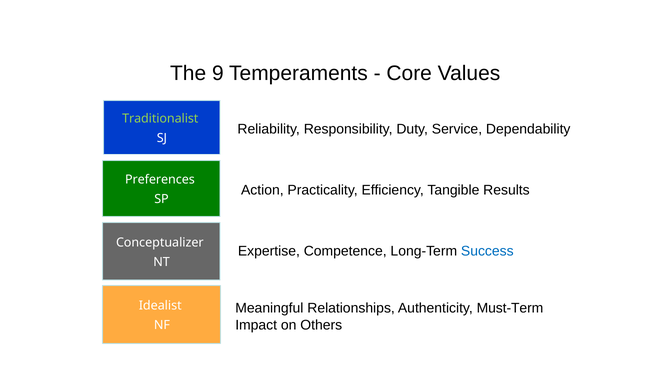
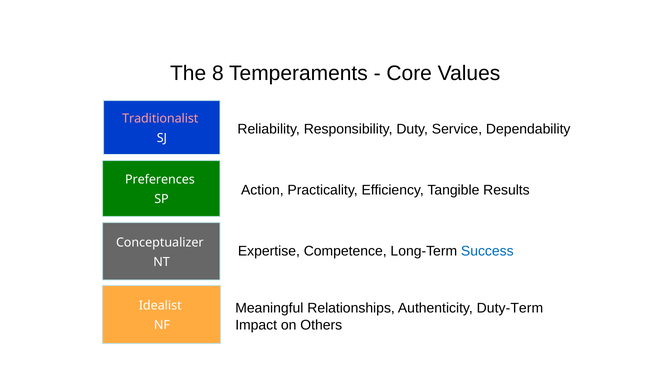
9: 9 -> 8
Traditionalist colour: light green -> pink
Must-Term: Must-Term -> Duty-Term
